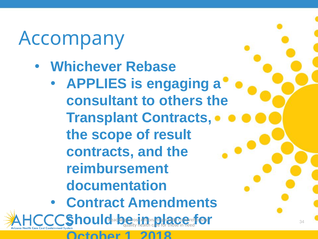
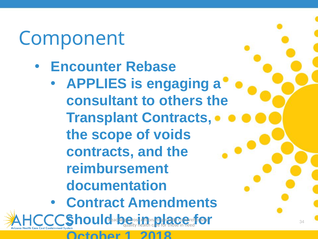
Accompany: Accompany -> Component
Whichever: Whichever -> Encounter
result: result -> voids
